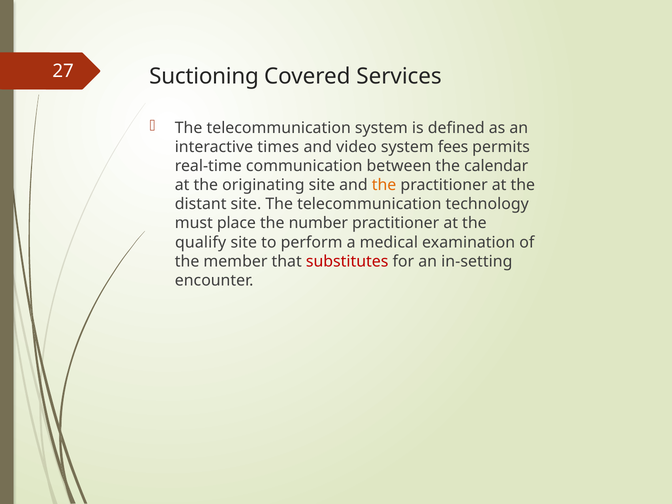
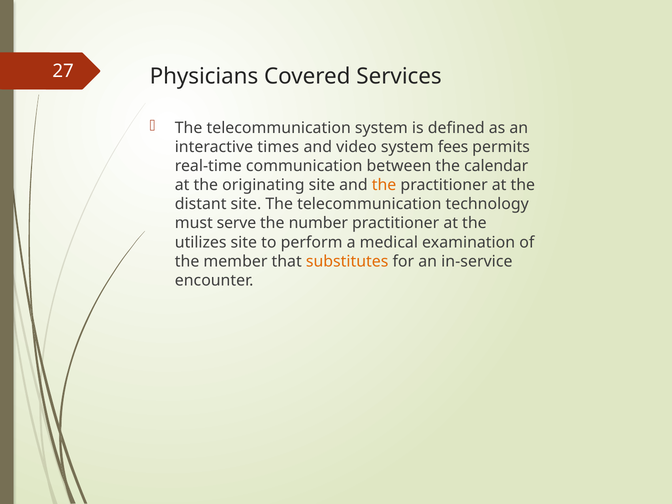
Suctioning: Suctioning -> Physicians
place: place -> serve
qualify: qualify -> utilizes
substitutes colour: red -> orange
in-setting: in-setting -> in-service
